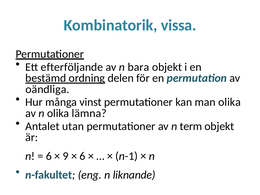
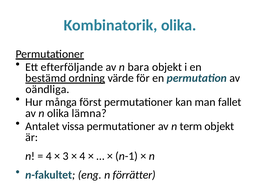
Kombinatorik vissa: vissa -> olika
delen: delen -> värde
vinst: vinst -> först
man olika: olika -> fallet
utan: utan -> vissa
6 at (49, 156): 6 -> 4
9: 9 -> 3
6 at (83, 156): 6 -> 4
liknande: liknande -> förrätter
